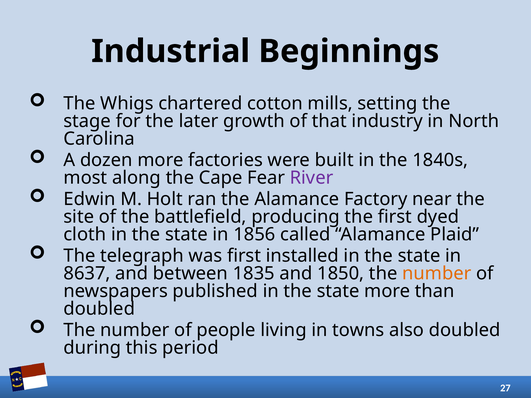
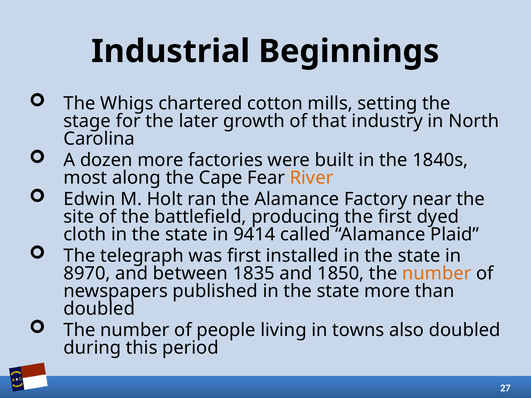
River colour: purple -> orange
1856: 1856 -> 9414
8637: 8637 -> 8970
